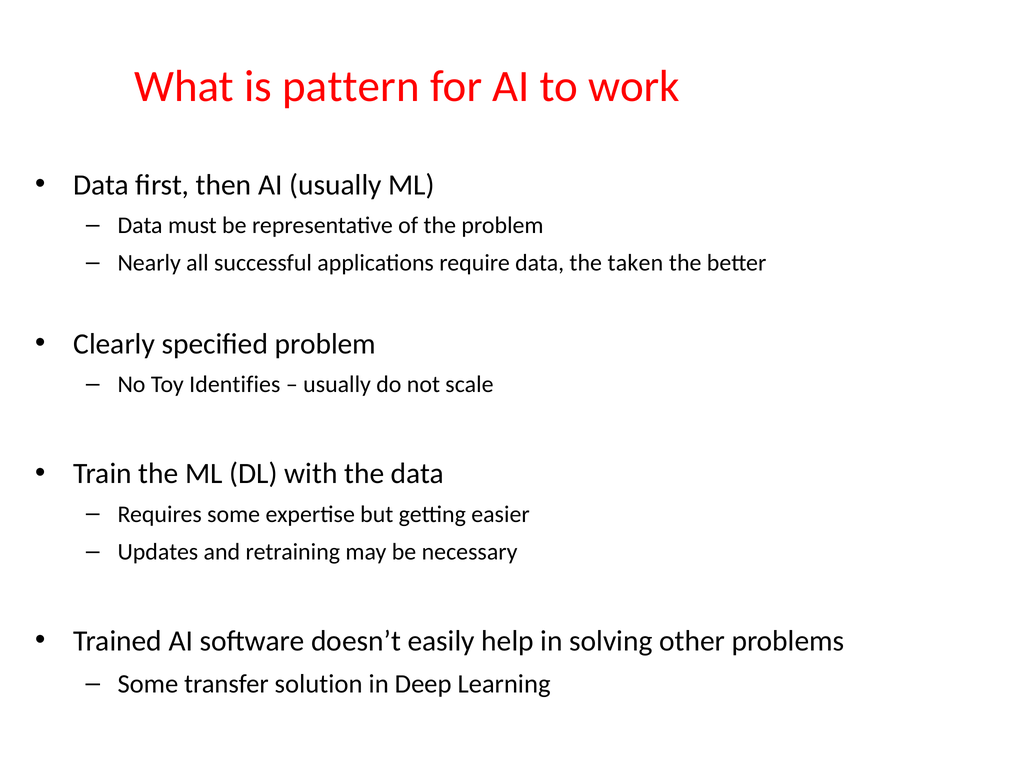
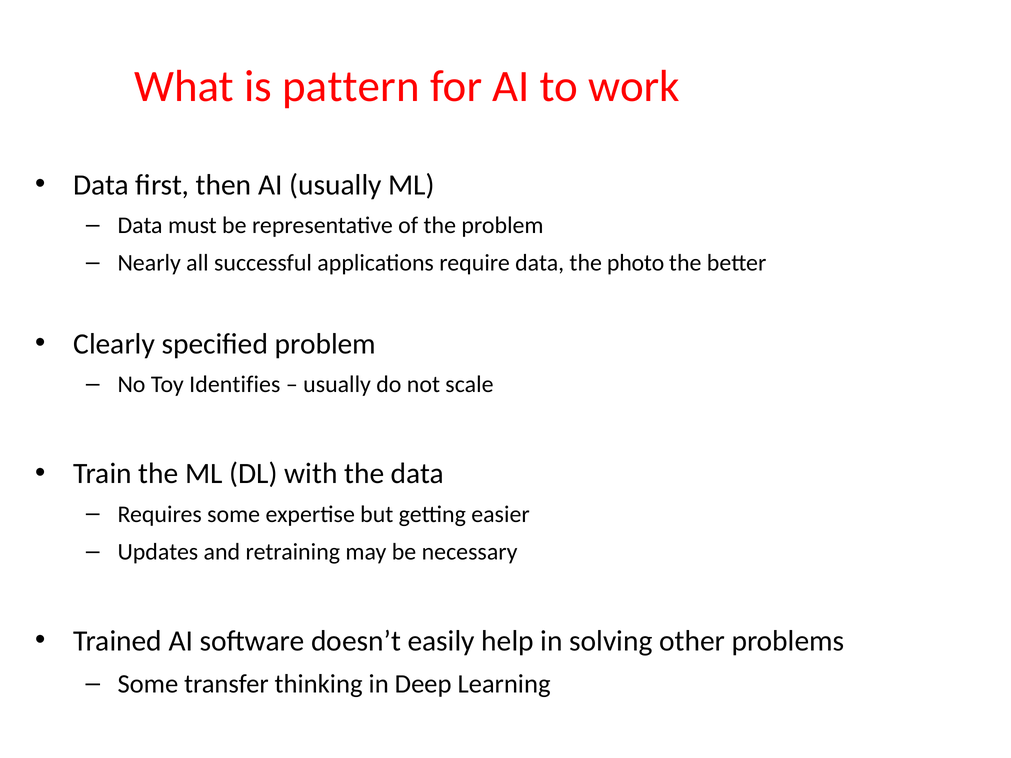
taken: taken -> photo
solution: solution -> thinking
